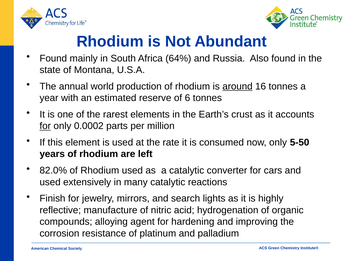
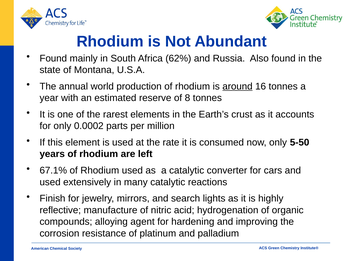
64%: 64% -> 62%
6: 6 -> 8
for at (45, 126) underline: present -> none
82.0%: 82.0% -> 67.1%
